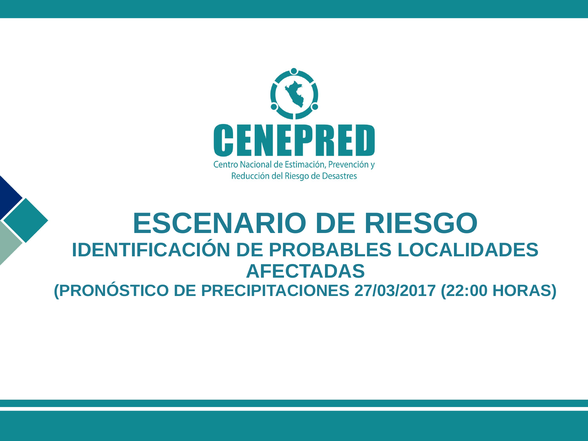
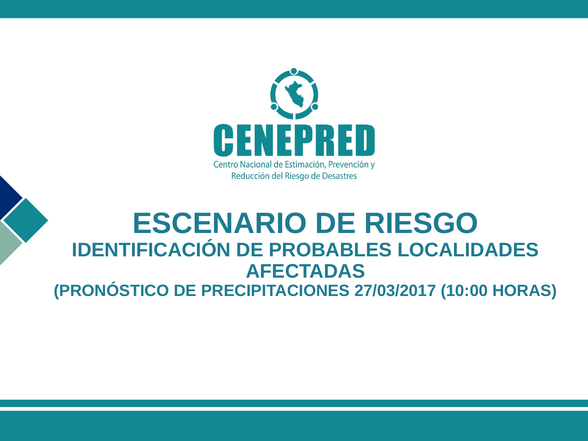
22:00: 22:00 -> 10:00
